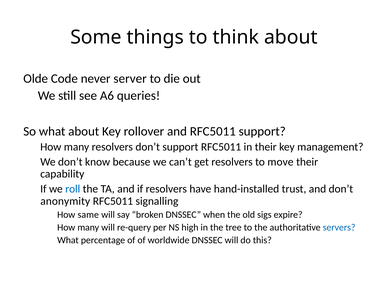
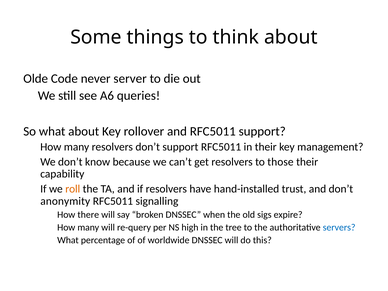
move: move -> those
roll colour: blue -> orange
same: same -> there
